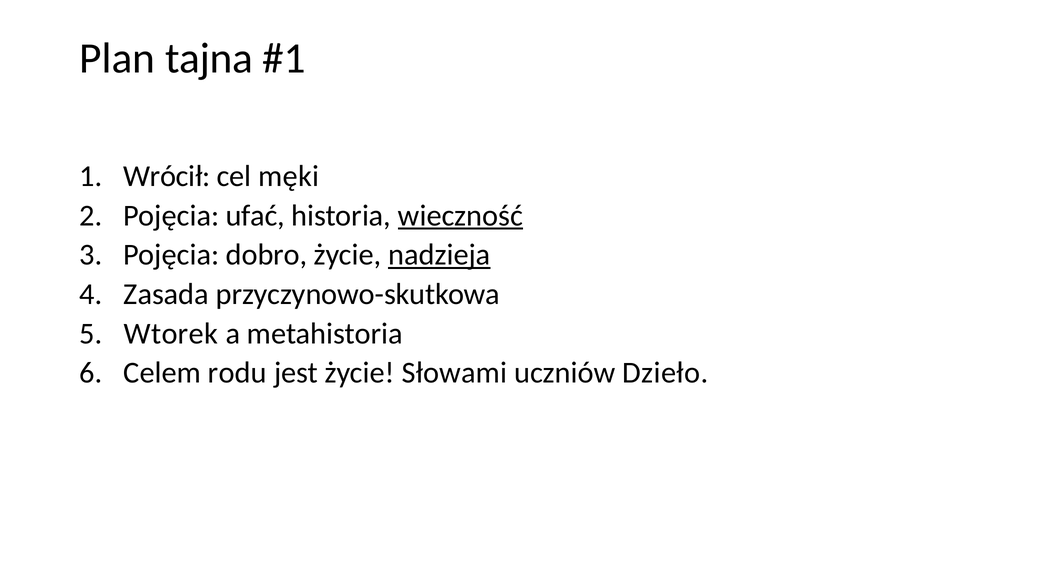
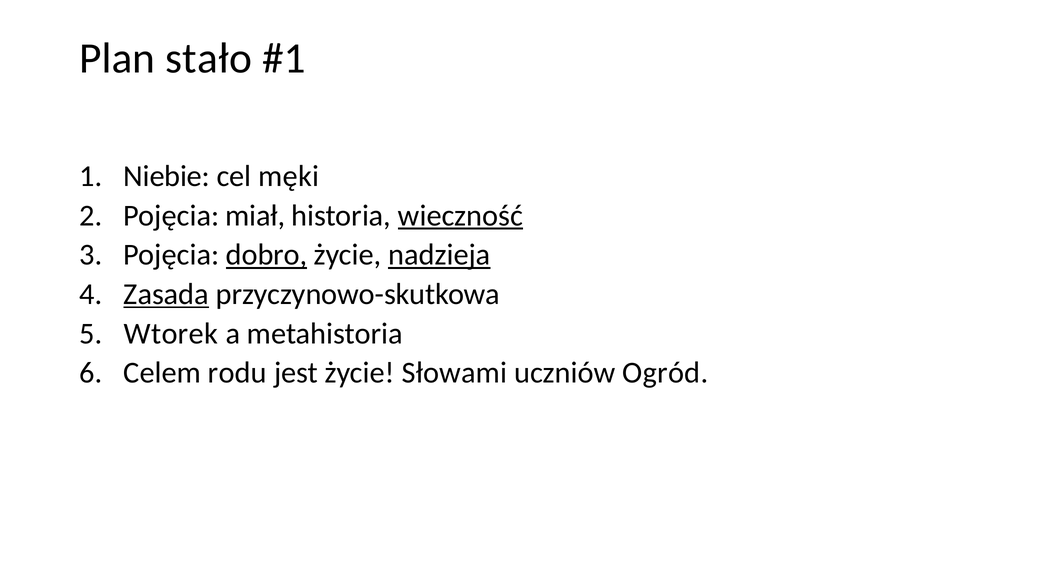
tajna: tajna -> stało
Wrócił: Wrócił -> Niebie
ufać: ufać -> miał
dobro underline: none -> present
Zasada underline: none -> present
Dzieło: Dzieło -> Ogród
